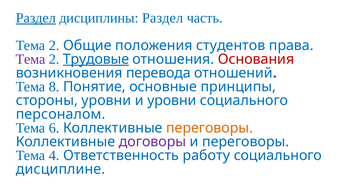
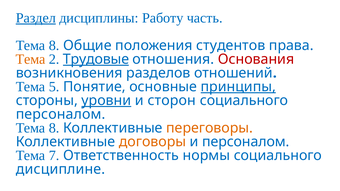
дисциплины Раздел: Раздел -> Работу
2 at (54, 45): 2 -> 8
Тема at (31, 59) colour: purple -> orange
перевода: перевода -> разделов
8: 8 -> 5
принципы underline: none -> present
уровни at (106, 101) underline: none -> present
и уровни: уровни -> сторон
6 at (54, 128): 6 -> 8
договоры colour: purple -> orange
и переговоры: переговоры -> персоналом
4: 4 -> 7
работу: работу -> нормы
